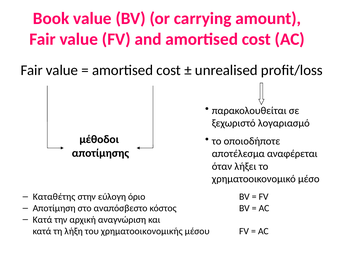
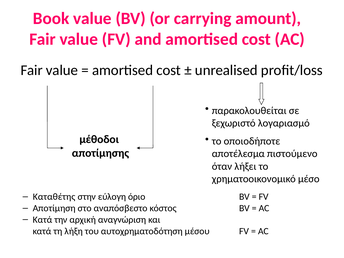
αναφέρεται: αναφέρεται -> πιστούμενο
χρηματοοικονομικής: χρηματοοικονομικής -> αυτοχρηματοδότηση
